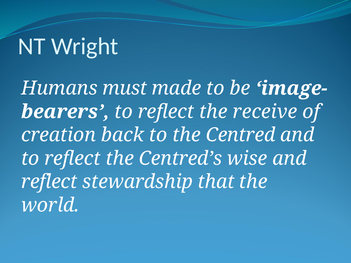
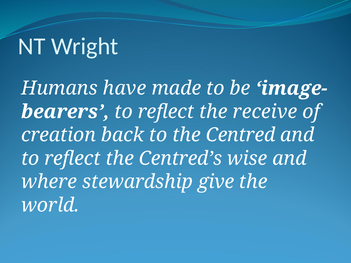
must: must -> have
reflect at (49, 182): reflect -> where
that: that -> give
